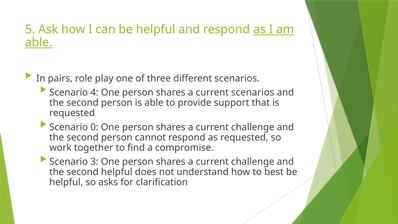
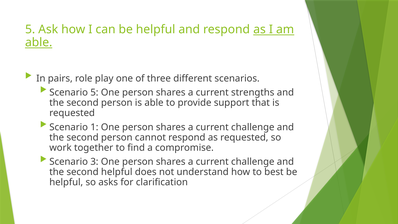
Scenario 4: 4 -> 5
current scenarios: scenarios -> strengths
0: 0 -> 1
